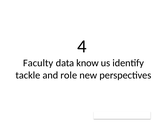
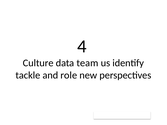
Faculty: Faculty -> Culture
know: know -> team
